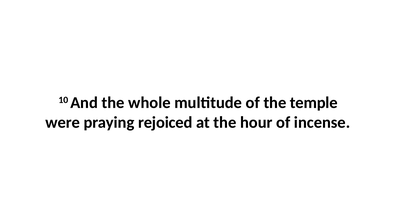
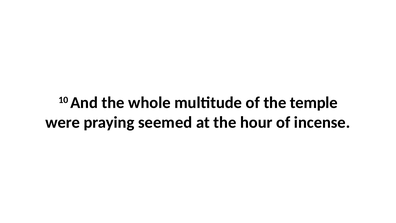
rejoiced: rejoiced -> seemed
